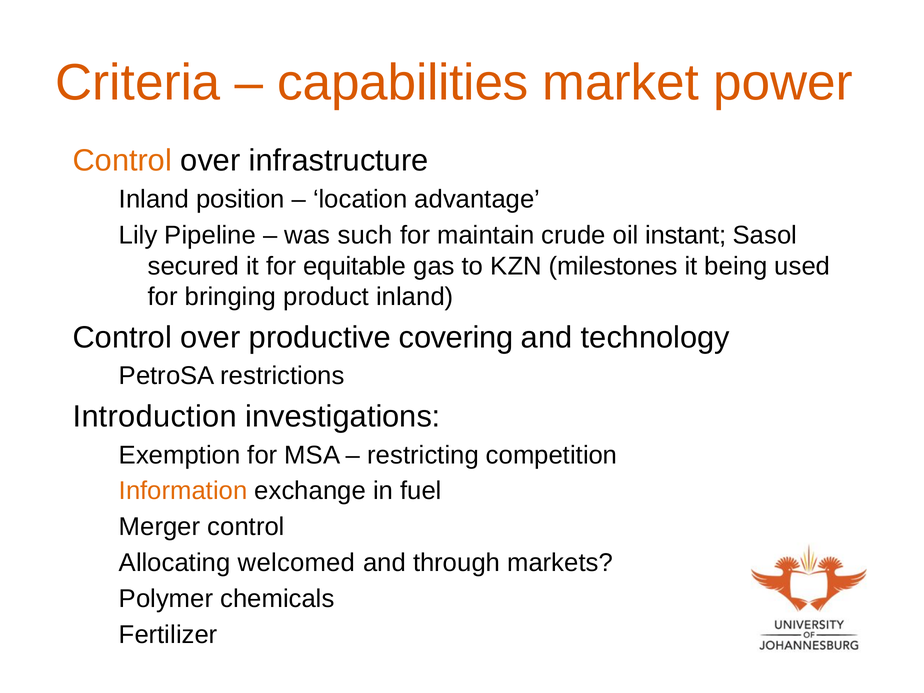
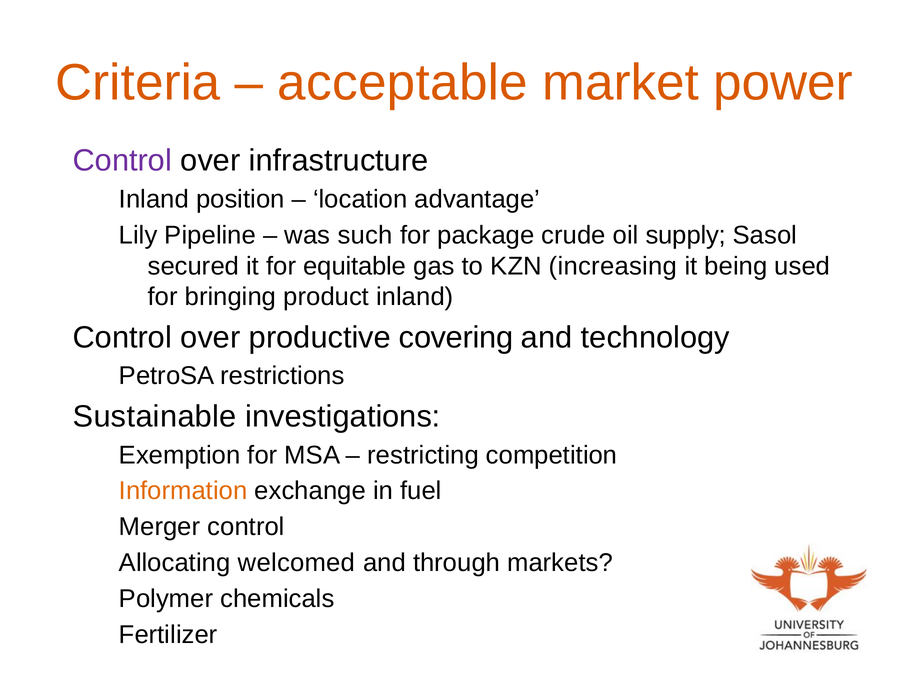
capabilities: capabilities -> acceptable
Control at (122, 161) colour: orange -> purple
maintain: maintain -> package
instant: instant -> supply
milestones: milestones -> increasing
Introduction: Introduction -> Sustainable
